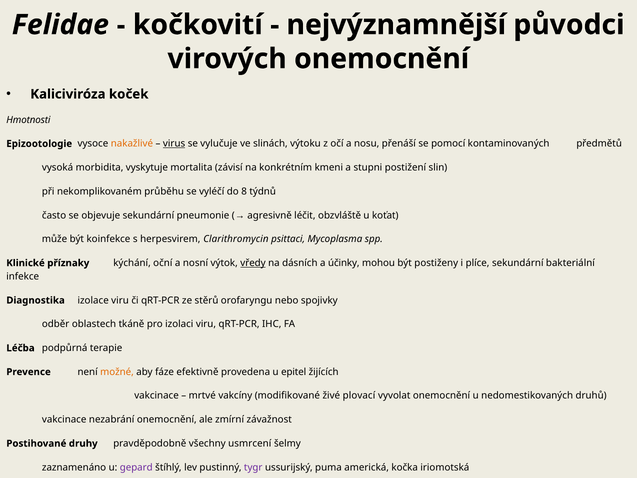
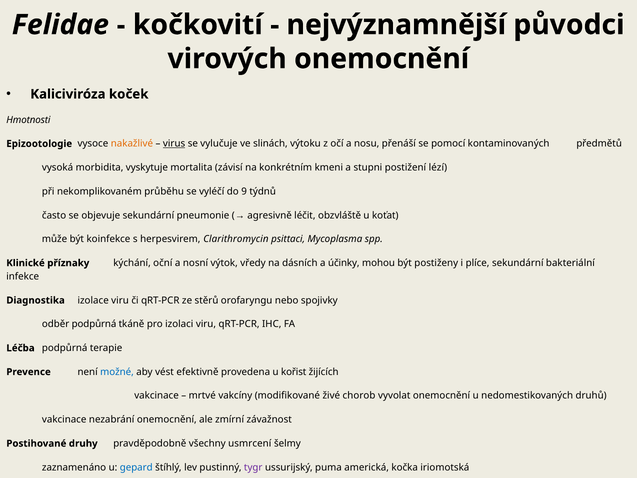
slin: slin -> lézí
8: 8 -> 9
vředy underline: present -> none
odběr oblastech: oblastech -> podpůrná
možné colour: orange -> blue
fáze: fáze -> vést
epitel: epitel -> kořist
plovací: plovací -> chorob
gepard colour: purple -> blue
